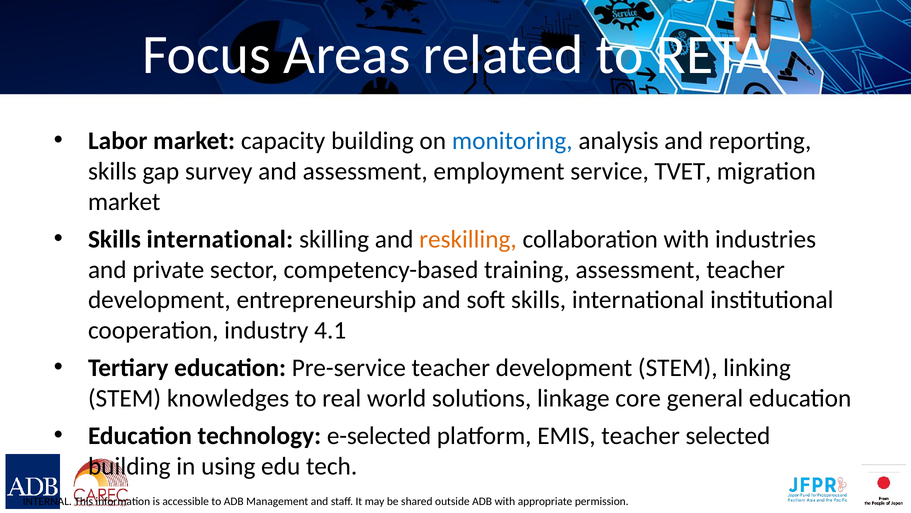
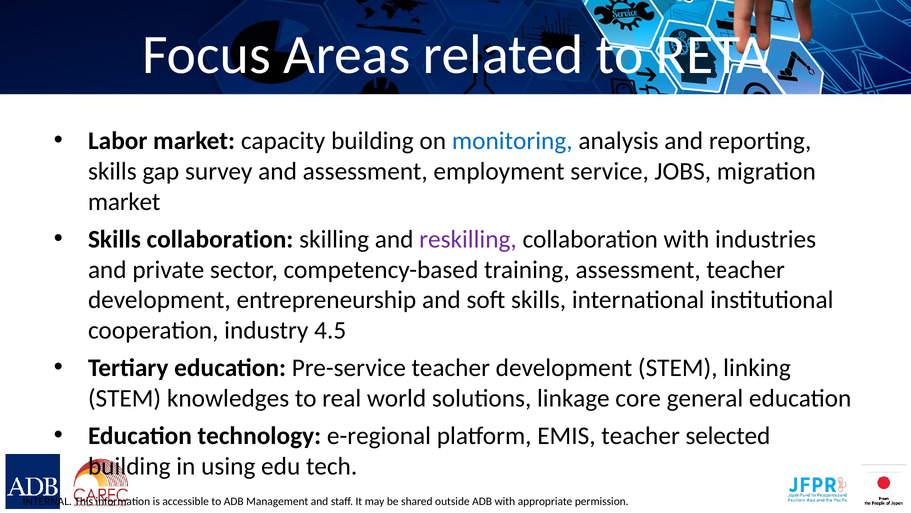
TVET: TVET -> JOBS
international at (220, 239): international -> collaboration
reskilling colour: orange -> purple
4.1: 4.1 -> 4.5
e-selected: e-selected -> e-regional
